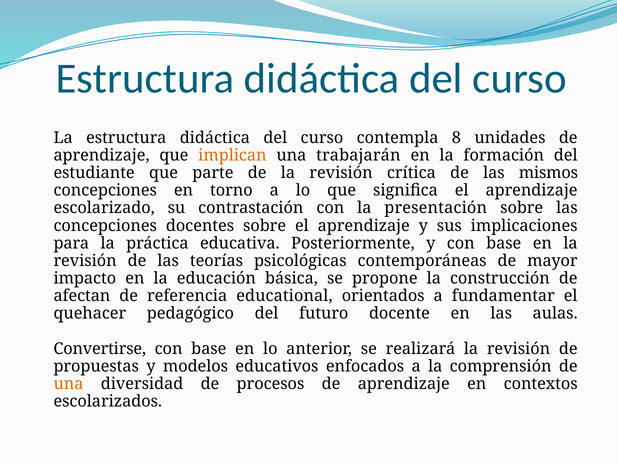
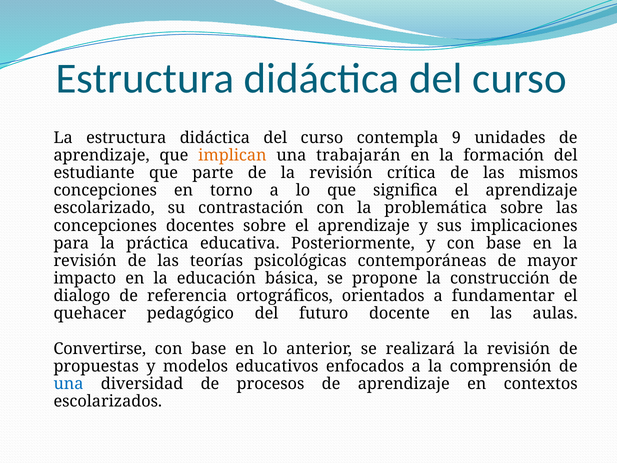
8: 8 -> 9
presentación: presentación -> problemática
afectan: afectan -> dialogo
educational: educational -> ortográficos
una at (68, 384) colour: orange -> blue
